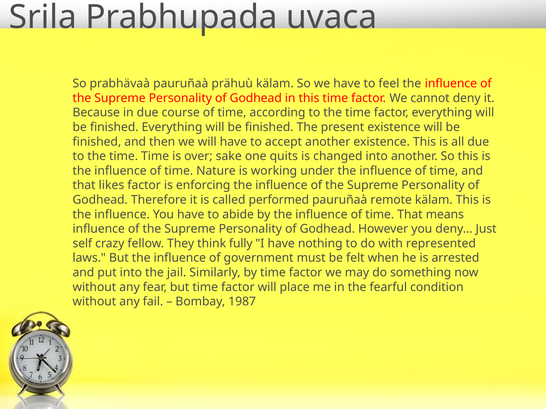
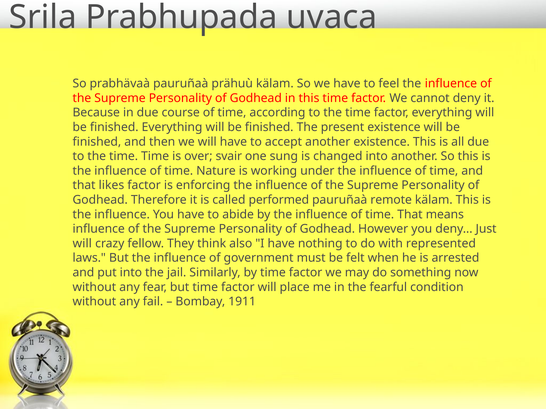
sake: sake -> svair
quits: quits -> sung
self at (82, 244): self -> will
fully: fully -> also
1987: 1987 -> 1911
